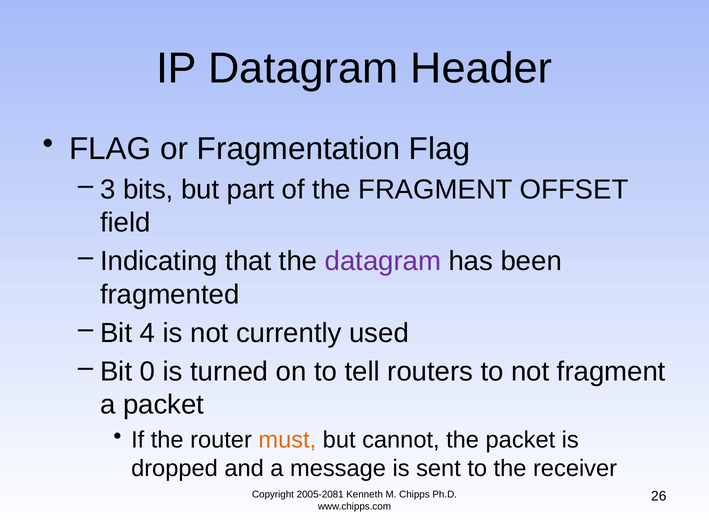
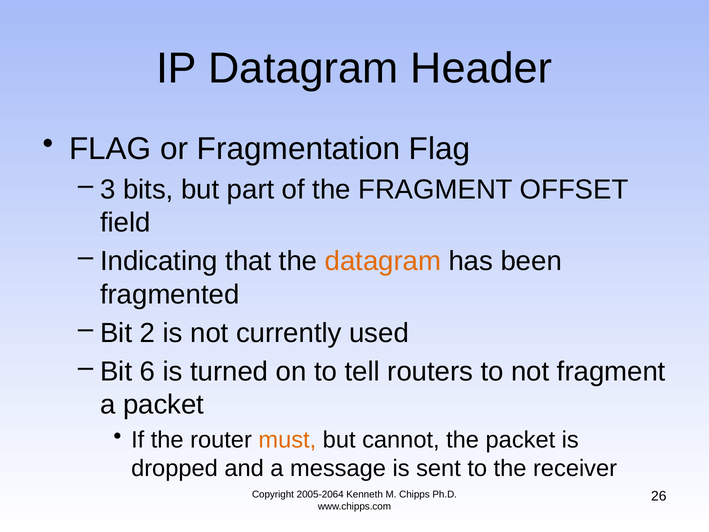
datagram at (383, 261) colour: purple -> orange
4: 4 -> 2
0: 0 -> 6
2005-2081: 2005-2081 -> 2005-2064
